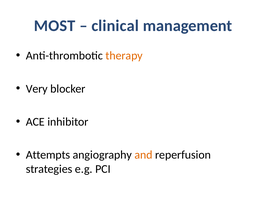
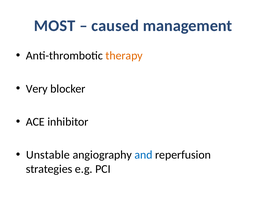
clinical: clinical -> caused
Attempts: Attempts -> Unstable
and colour: orange -> blue
